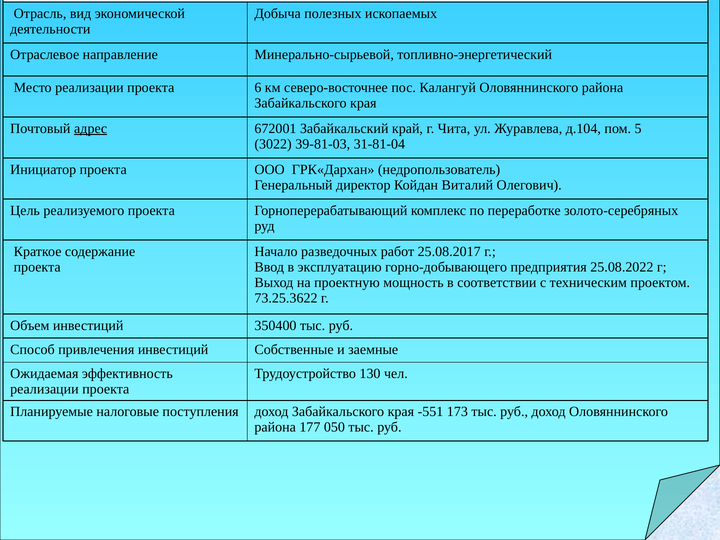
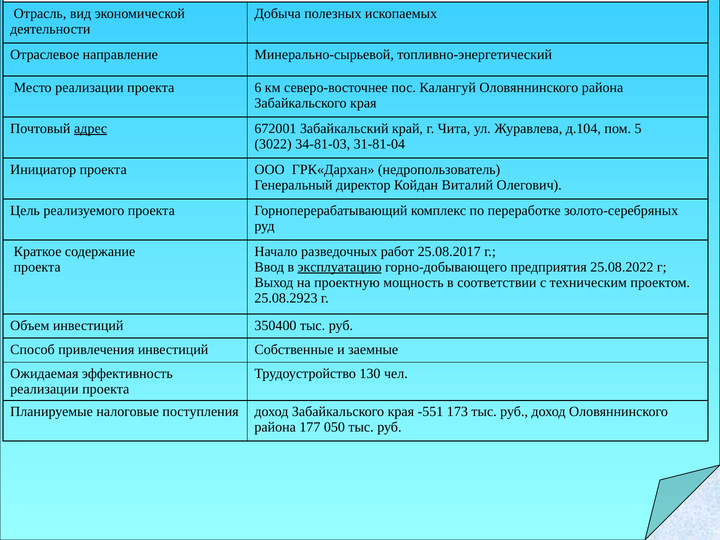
39-81-03: 39-81-03 -> 34-81-03
эксплуатацию underline: none -> present
73.25.3622: 73.25.3622 -> 25.08.2923
